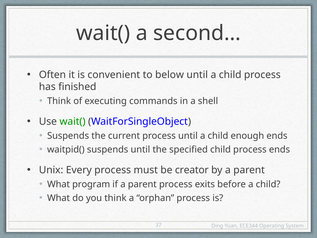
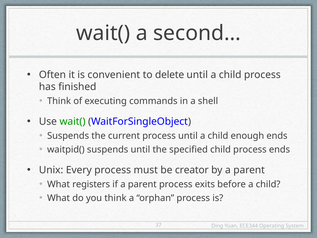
below: below -> delete
program: program -> registers
